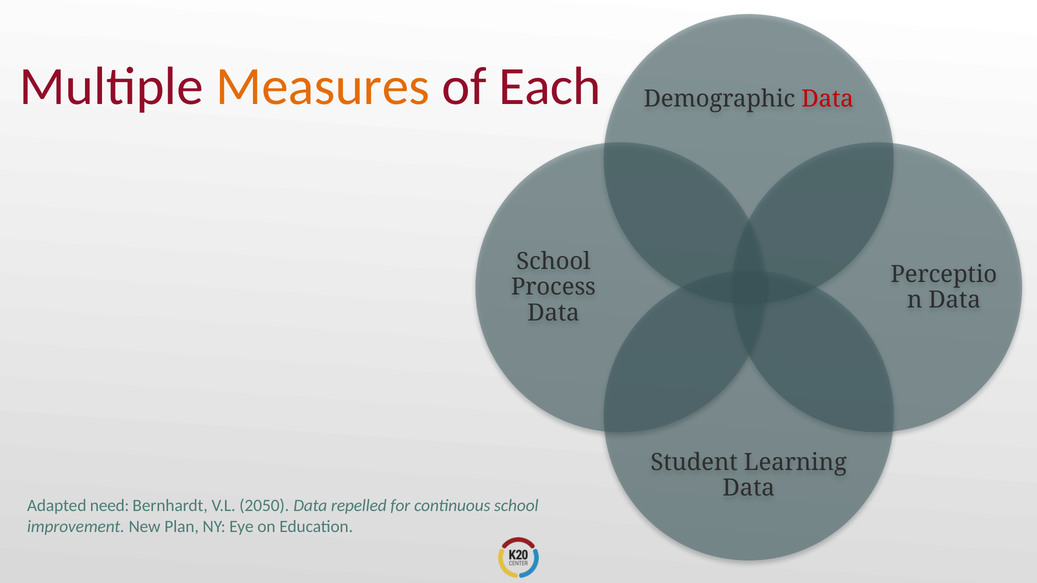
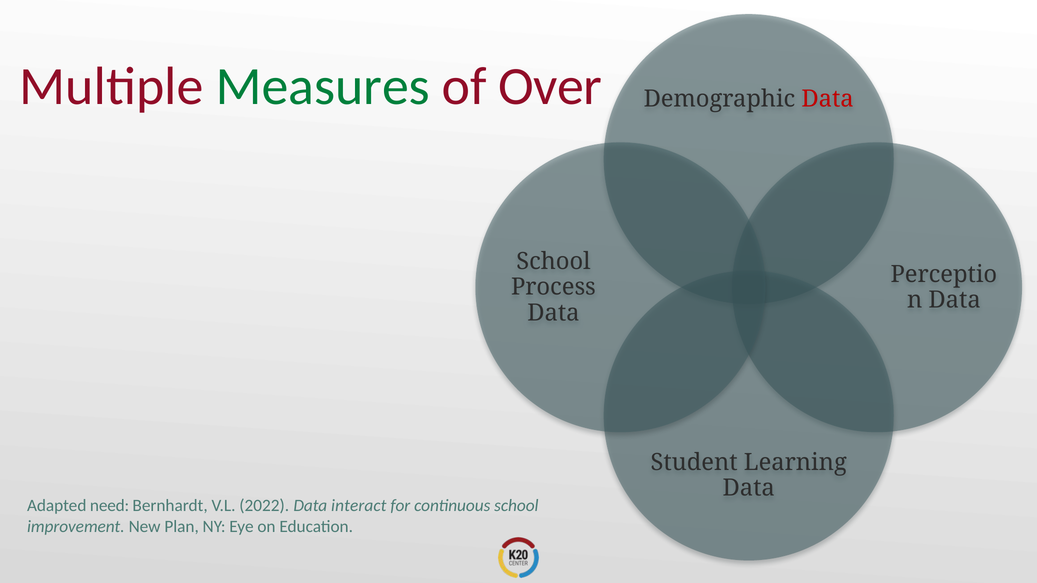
Measures colour: orange -> green
Each: Each -> Over
2050: 2050 -> 2022
repelled: repelled -> interact
